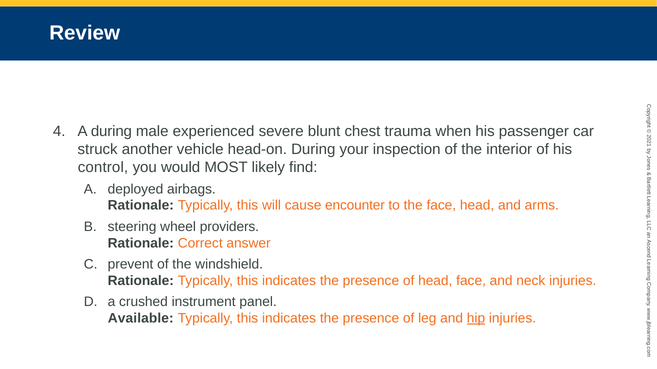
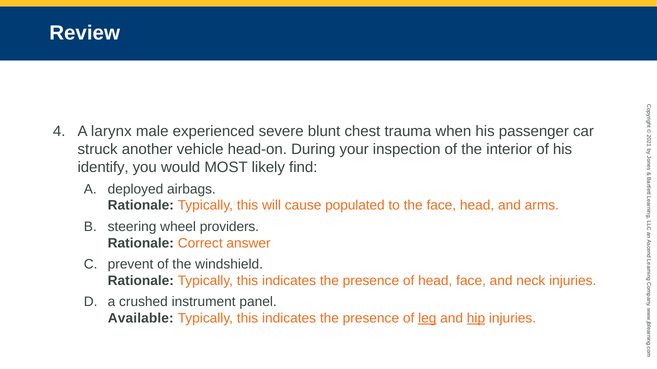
A during: during -> larynx
control: control -> identify
encounter: encounter -> populated
leg underline: none -> present
